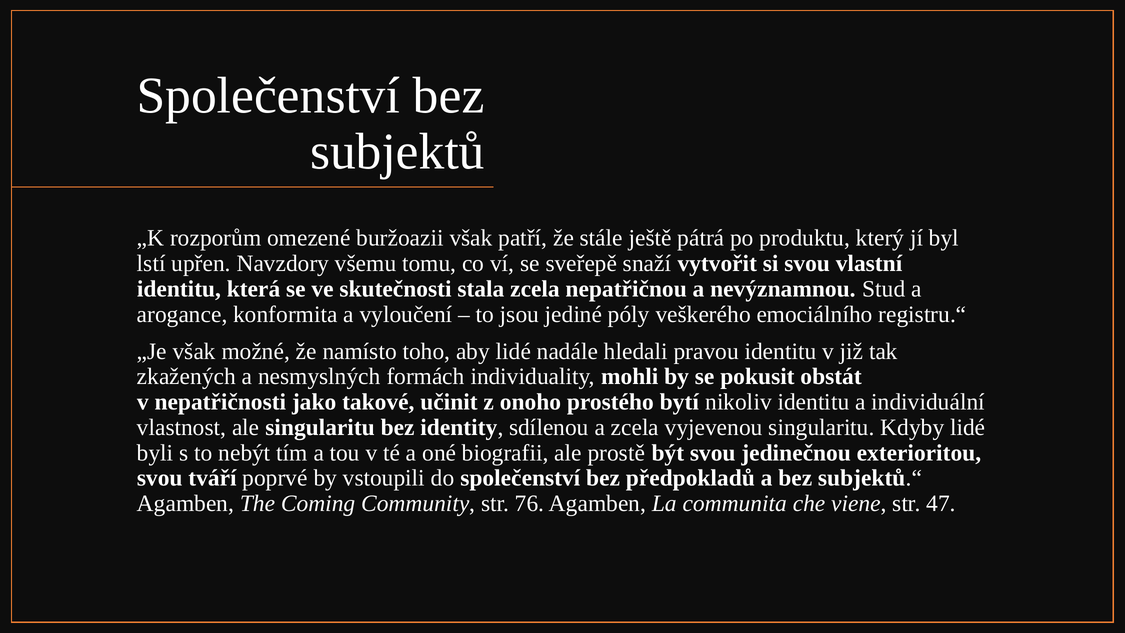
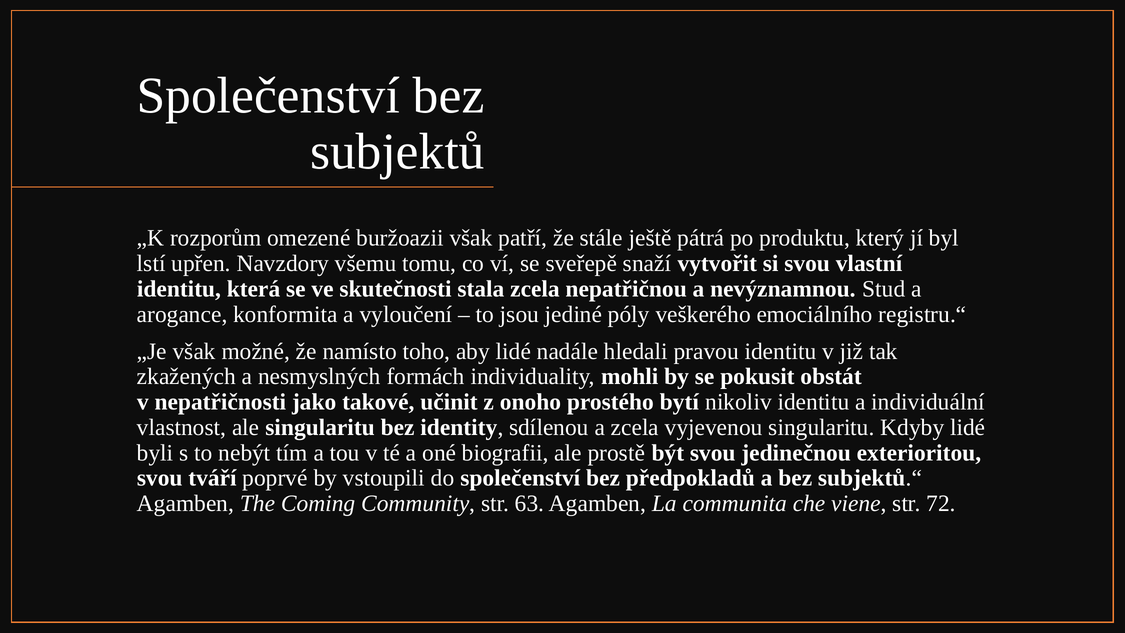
76: 76 -> 63
47: 47 -> 72
